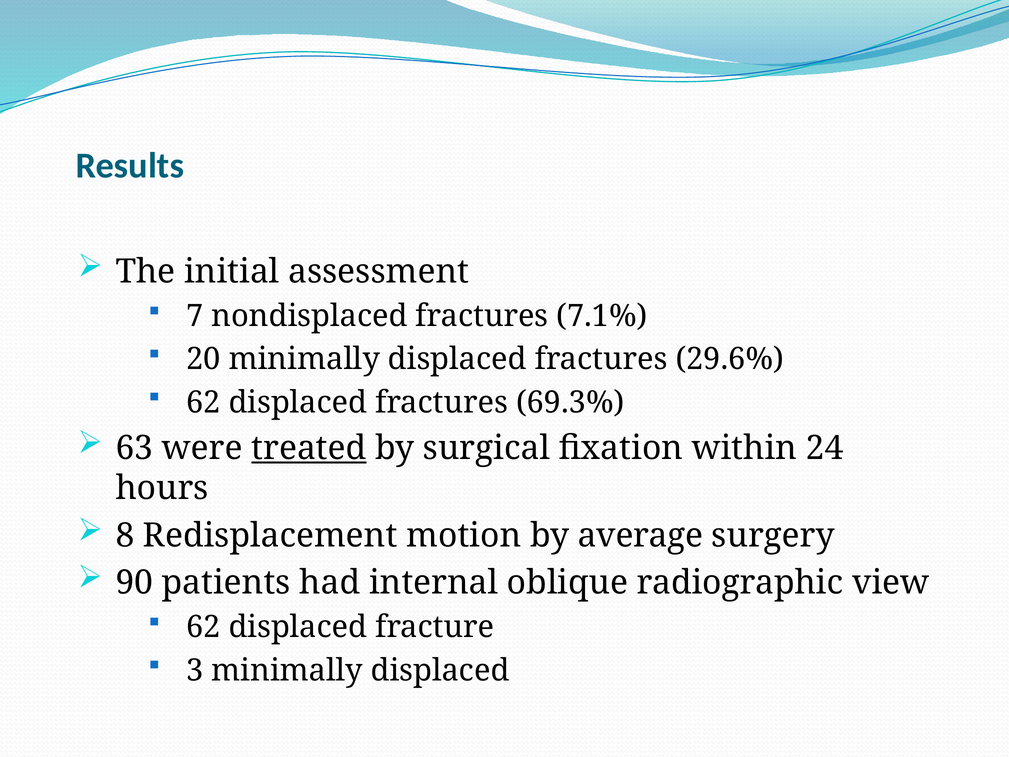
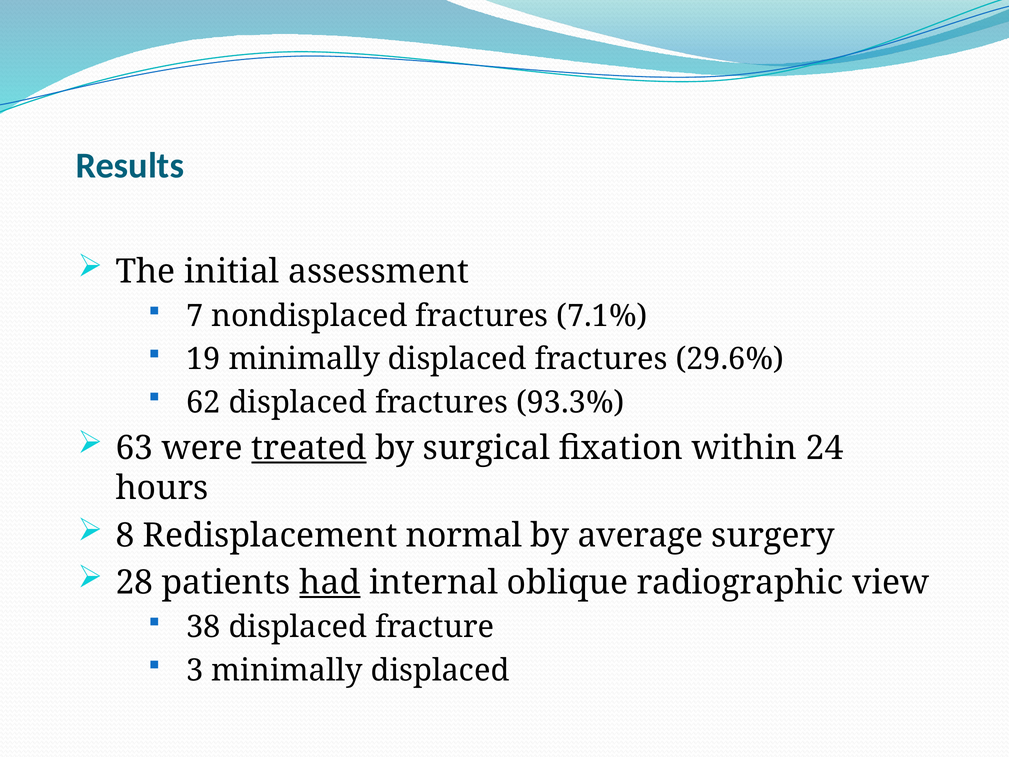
20: 20 -> 19
69.3%: 69.3% -> 93.3%
motion: motion -> normal
90: 90 -> 28
had underline: none -> present
62 at (203, 627): 62 -> 38
